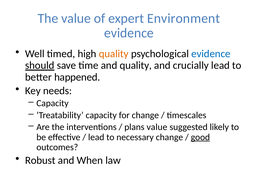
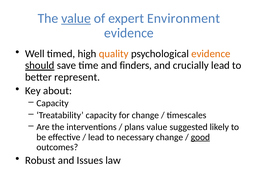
value at (76, 18) underline: none -> present
evidence at (211, 54) colour: blue -> orange
and quality: quality -> finders
happened: happened -> represent
needs: needs -> about
When: When -> Issues
